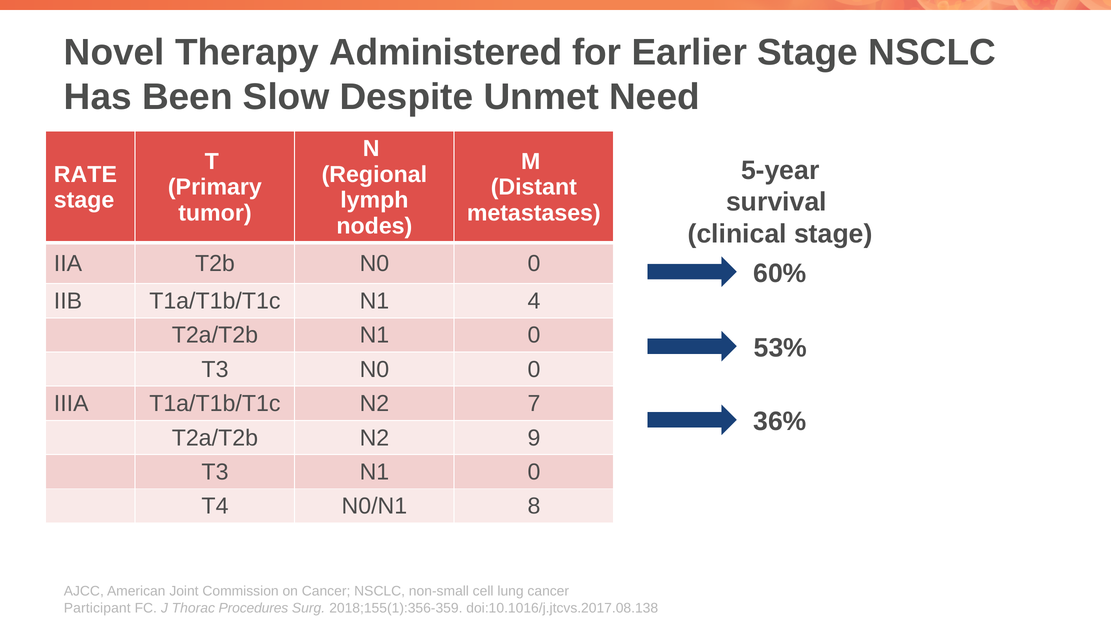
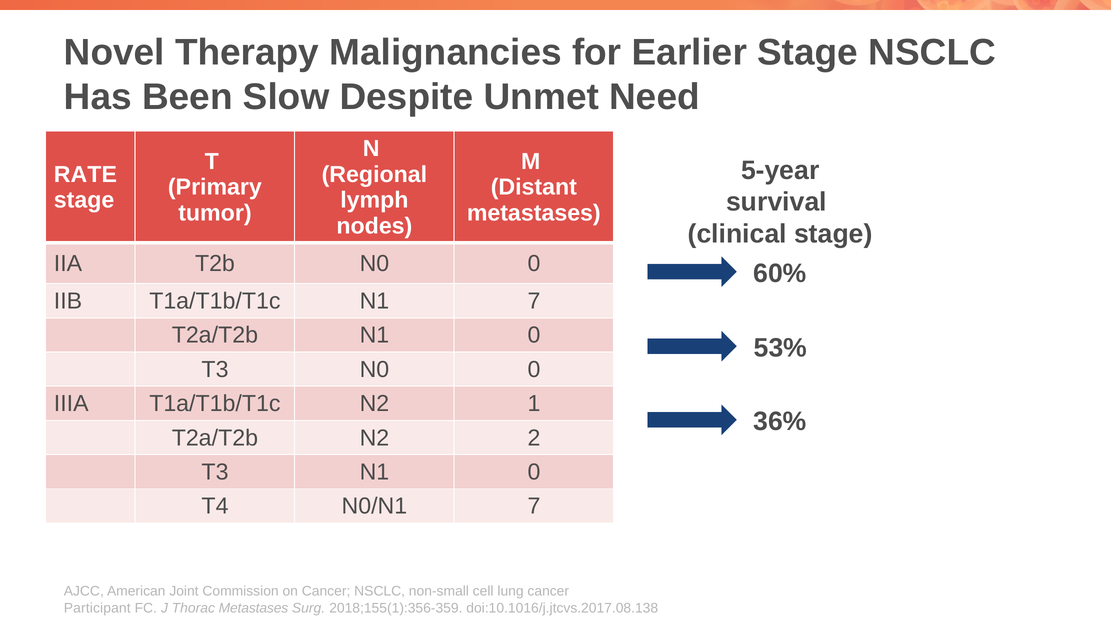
Administered: Administered -> Malignancies
N1 4: 4 -> 7
7: 7 -> 1
9: 9 -> 2
N0/N1 8: 8 -> 7
Thorac Procedures: Procedures -> Metastases
